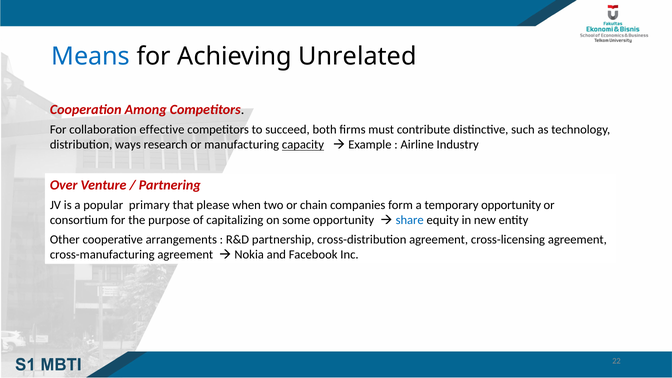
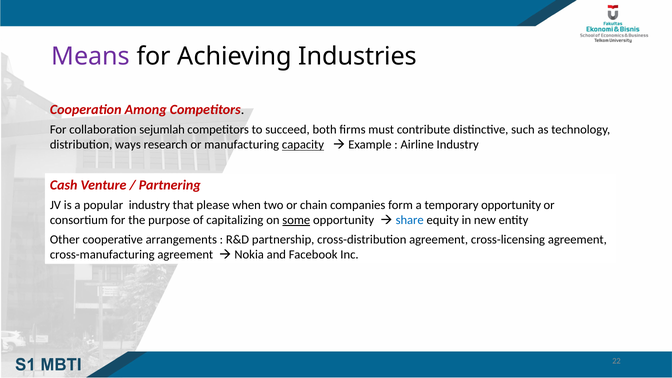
Means colour: blue -> purple
Unrelated: Unrelated -> Industries
effective: effective -> sejumlah
Over: Over -> Cash
popular primary: primary -> industry
some underline: none -> present
